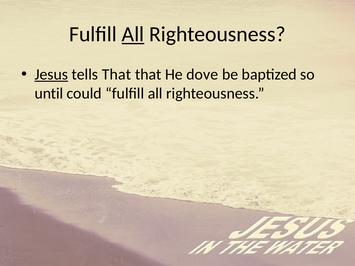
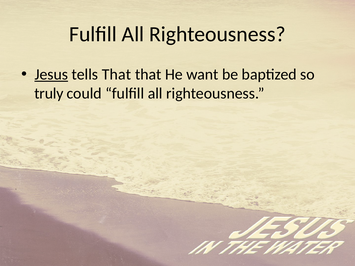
All at (133, 34) underline: present -> none
dove: dove -> want
until: until -> truly
